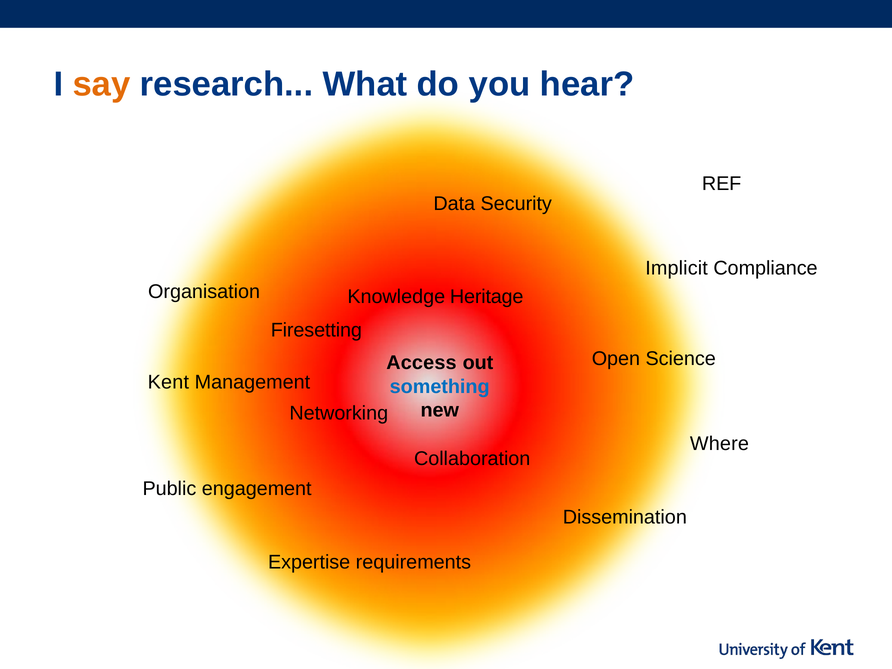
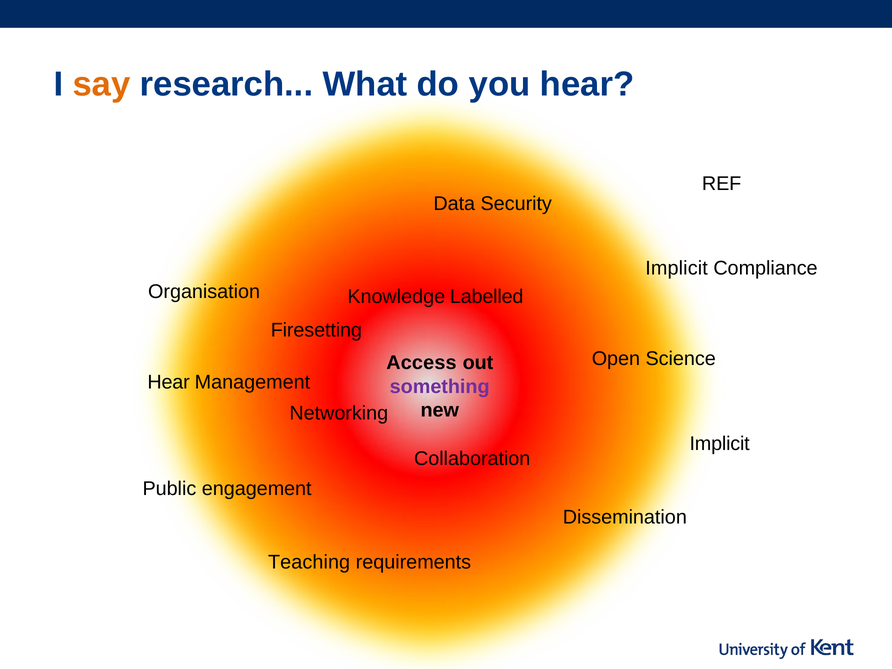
Heritage: Heritage -> Labelled
Kent at (168, 382): Kent -> Hear
something colour: blue -> purple
Where at (719, 444): Where -> Implicit
Expertise: Expertise -> Teaching
